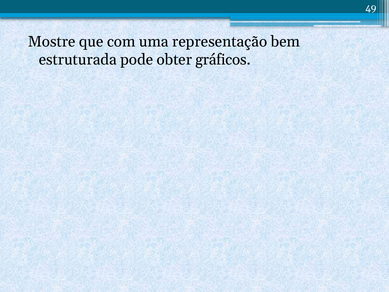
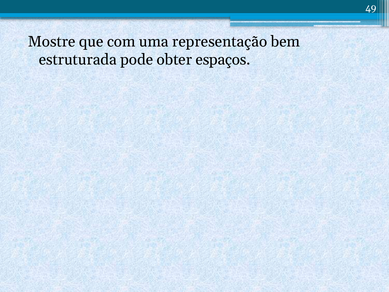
gráficos: gráficos -> espaços
